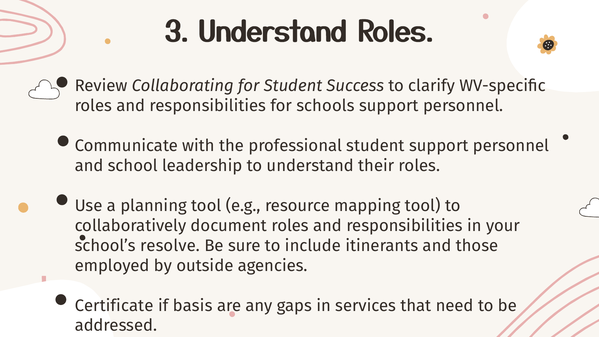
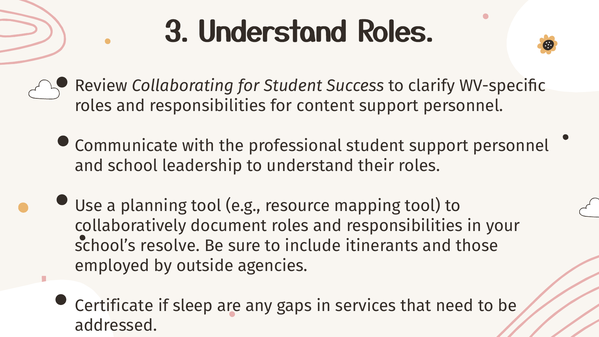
schools: schools -> content
basis: basis -> sleep
